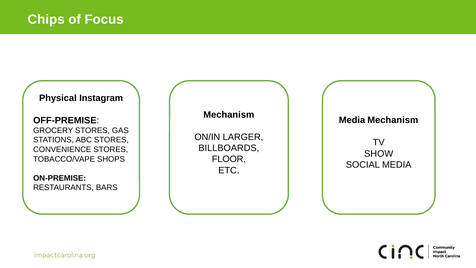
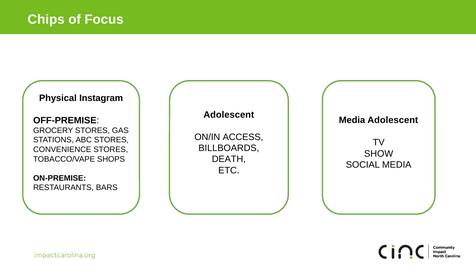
Mechanism at (229, 115): Mechanism -> Adolescent
Media Mechanism: Mechanism -> Adolescent
LARGER: LARGER -> ACCESS
FLOOR: FLOOR -> DEATH
